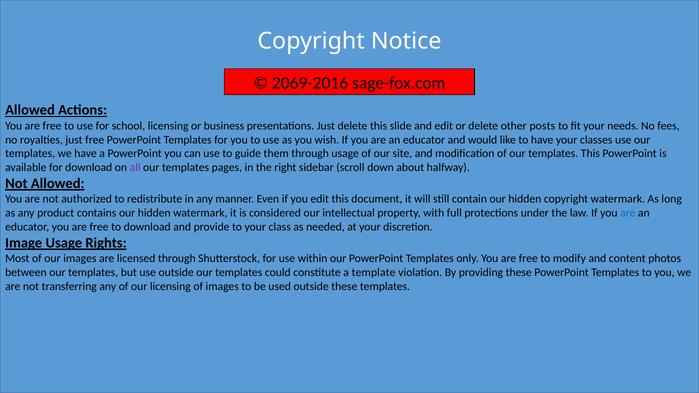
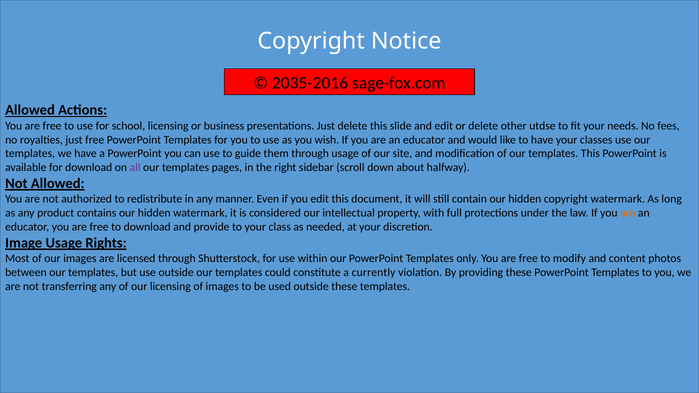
2069-2016: 2069-2016 -> 2035-2016
posts: posts -> utdse
are at (628, 213) colour: blue -> orange
template: template -> currently
